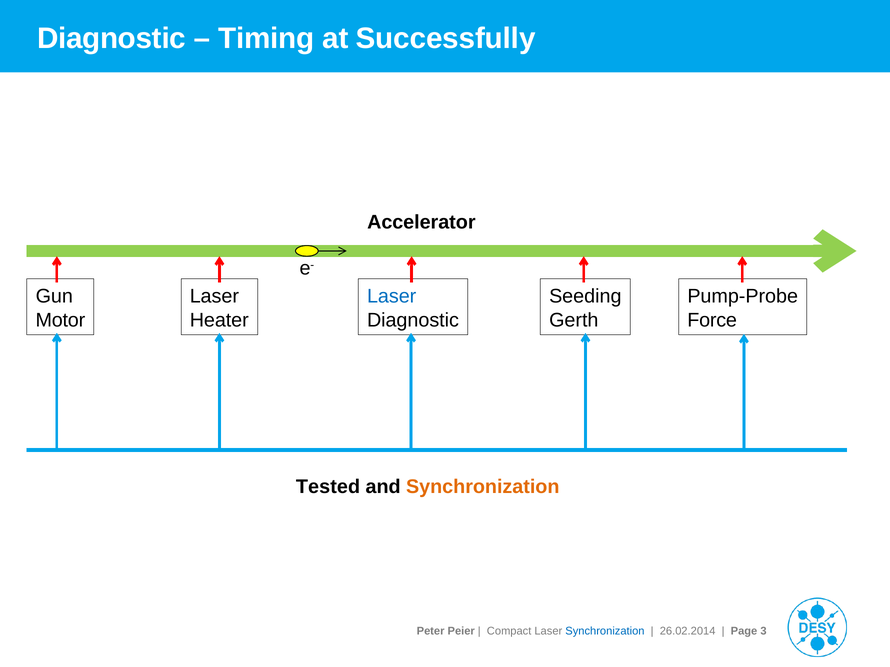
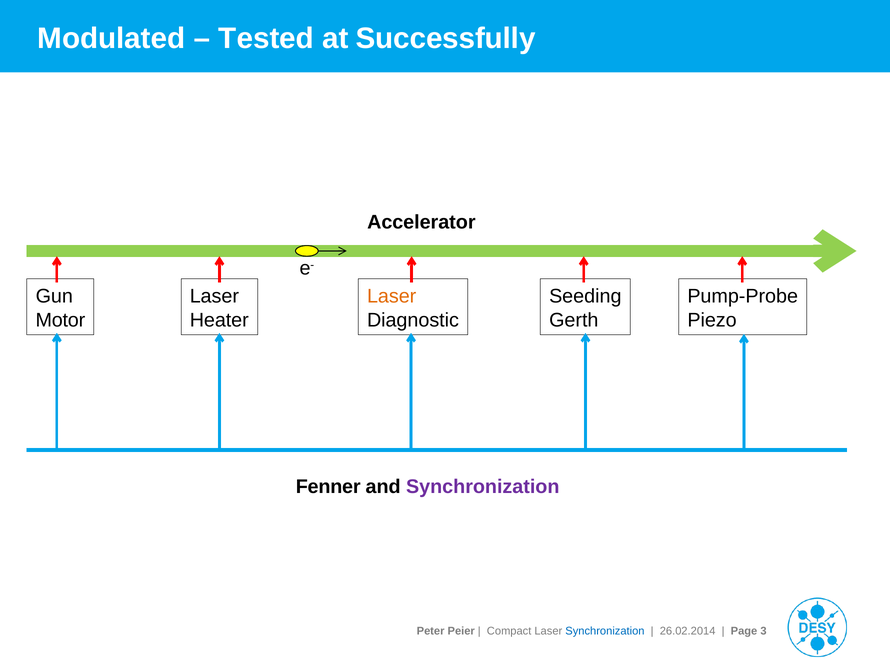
Diagnostic at (112, 39): Diagnostic -> Modulated
Timing: Timing -> Tested
Laser at (392, 297) colour: blue -> orange
Force: Force -> Piezo
Tested: Tested -> Fenner
Synchronization at (483, 487) colour: orange -> purple
